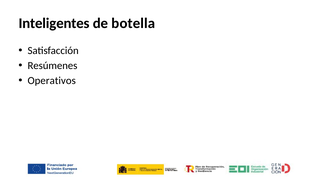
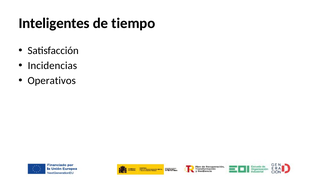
botella: botella -> tiempo
Resúmenes: Resúmenes -> Incidencias
